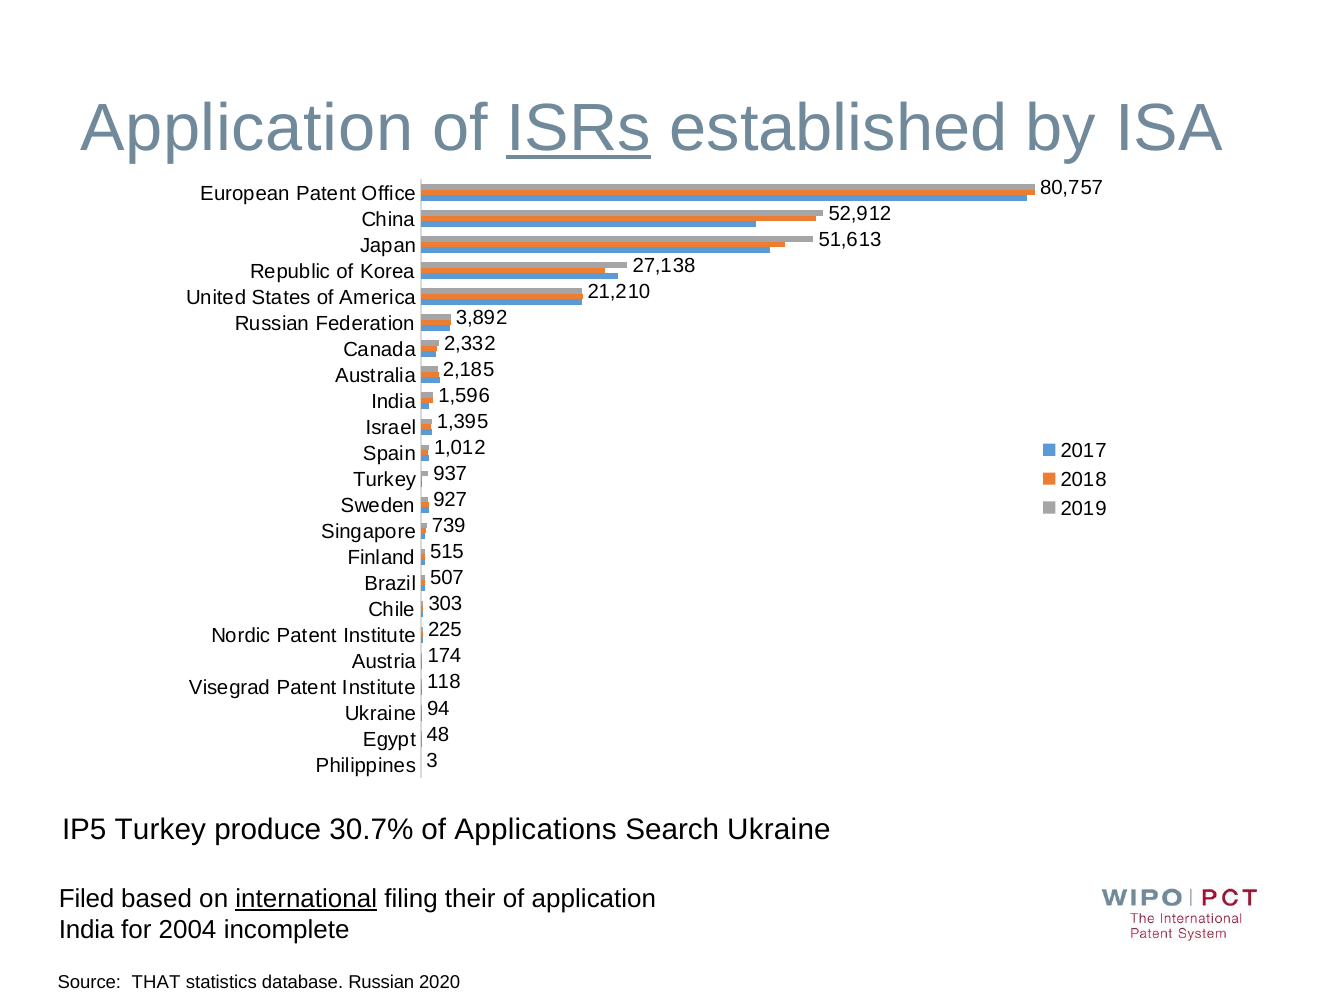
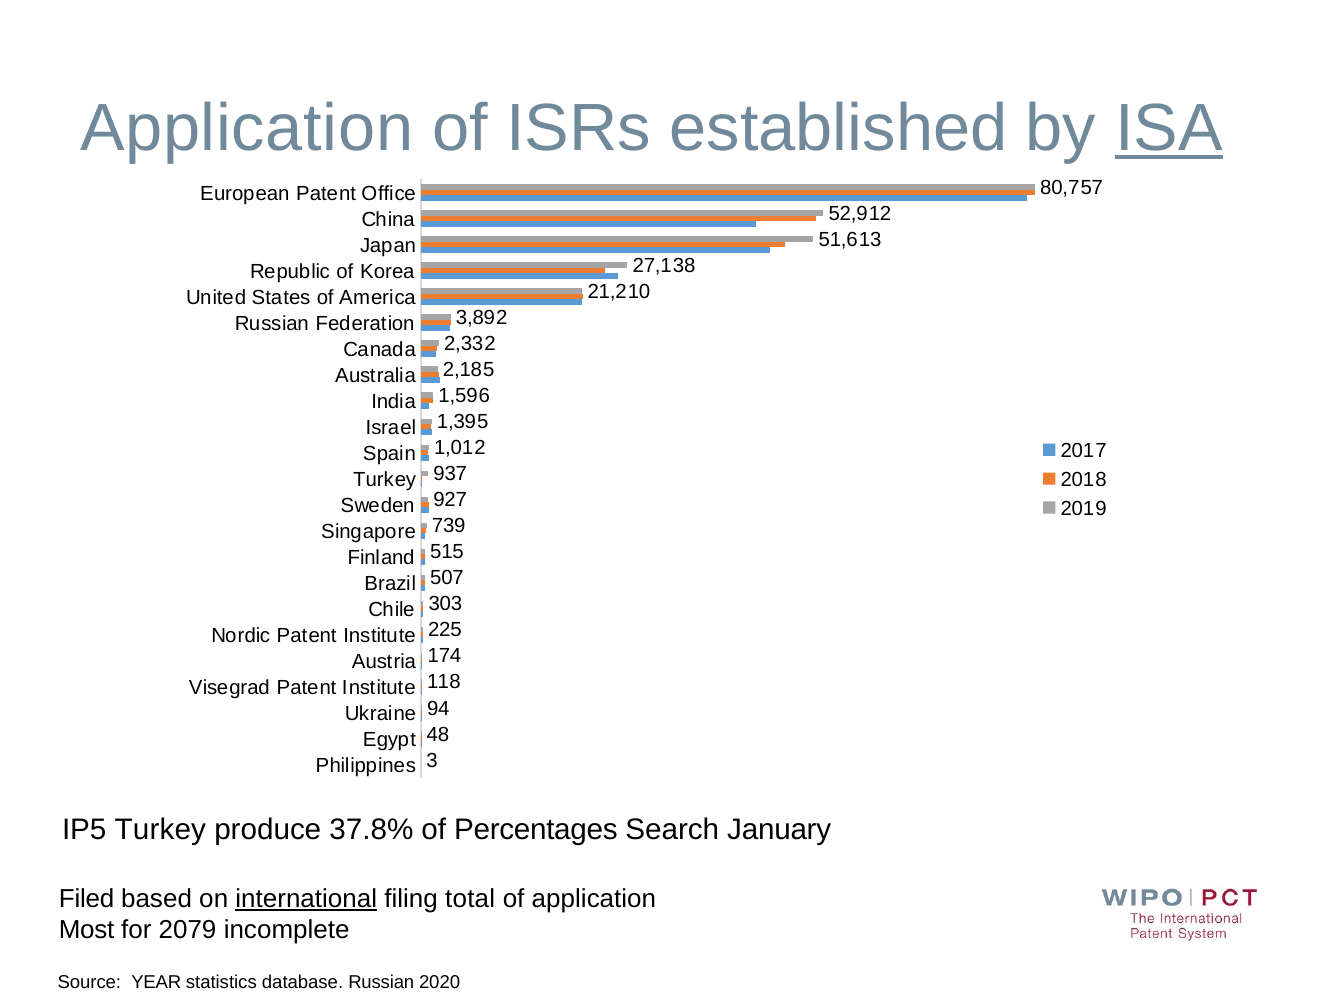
ISRs underline: present -> none
ISA underline: none -> present
30.7%: 30.7% -> 37.8%
Applications: Applications -> Percentages
Search Ukraine: Ukraine -> January
their: their -> total
India at (87, 930): India -> Most
2004: 2004 -> 2079
THAT: THAT -> YEAR
